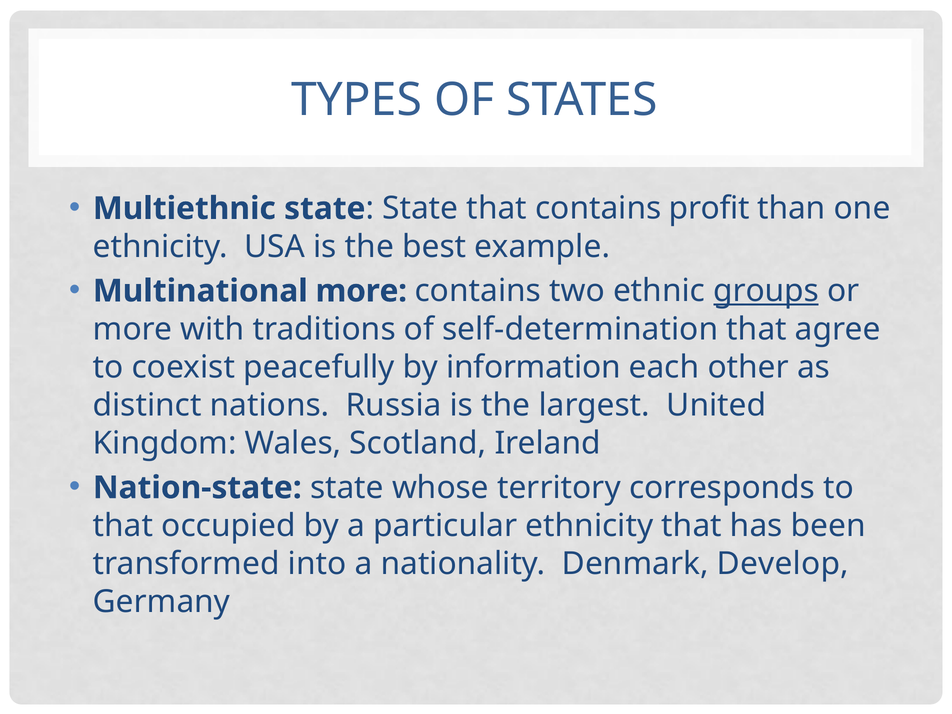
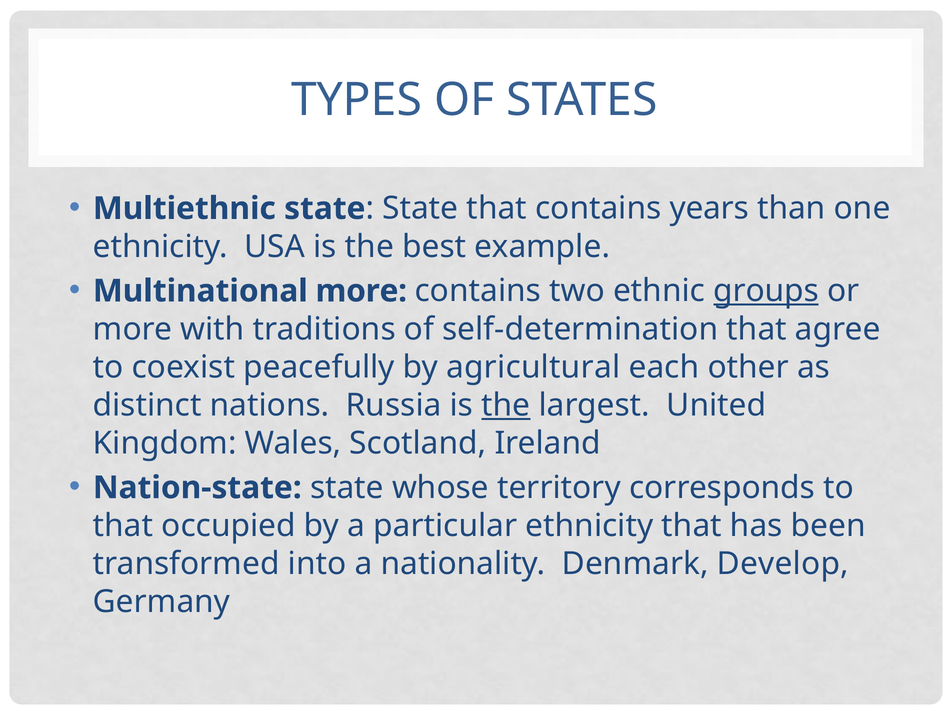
profit: profit -> years
information: information -> agricultural
the at (506, 405) underline: none -> present
